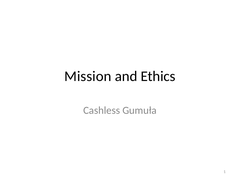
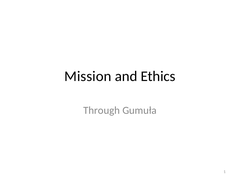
Cashless: Cashless -> Through
